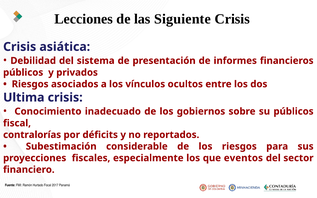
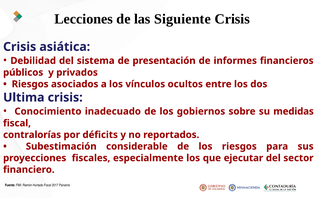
su públicos: públicos -> medidas
eventos: eventos -> ejecutar
